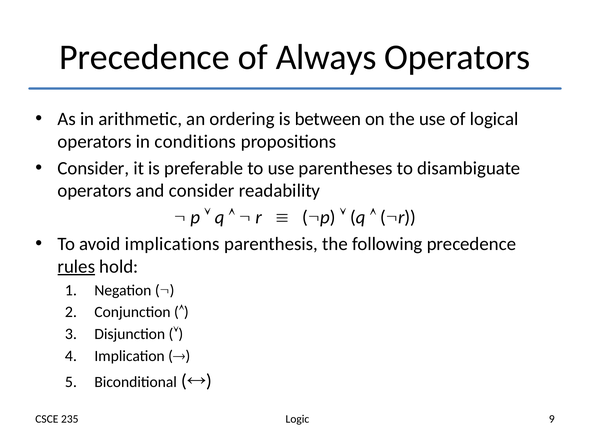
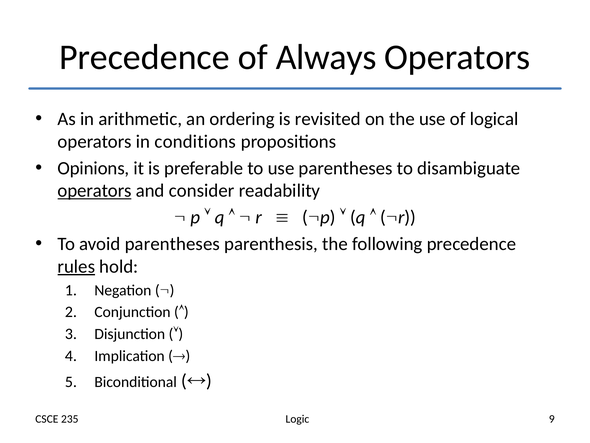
between: between -> revisited
Consider at (93, 168): Consider -> Opinions
operators at (95, 191) underline: none -> present
avoid implications: implications -> parentheses
